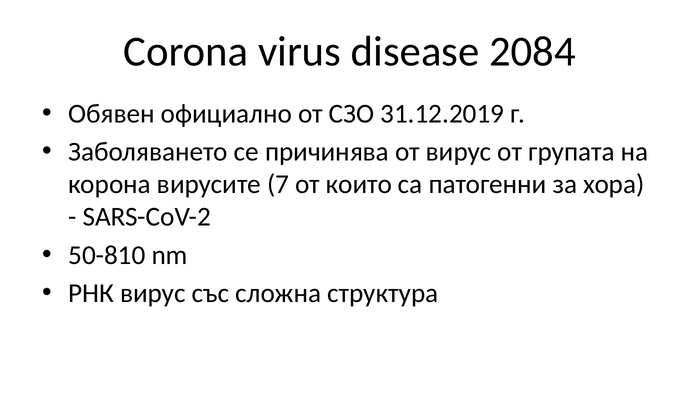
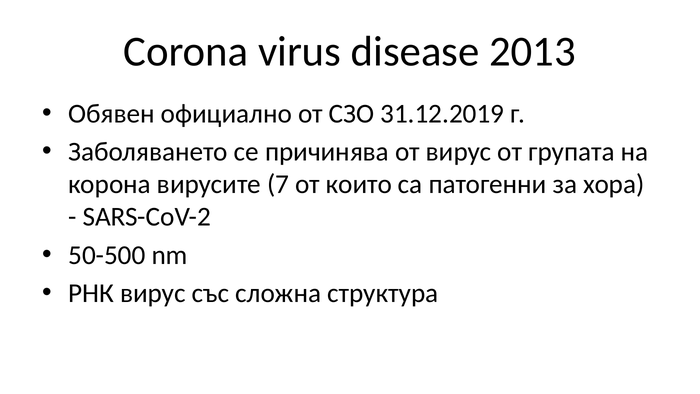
2084: 2084 -> 2013
50-810: 50-810 -> 50-500
